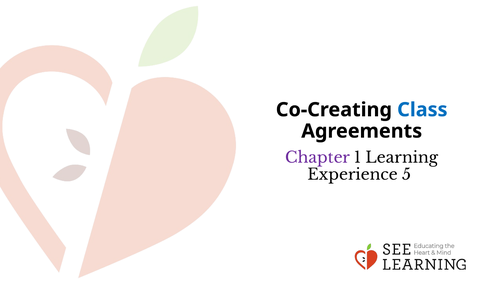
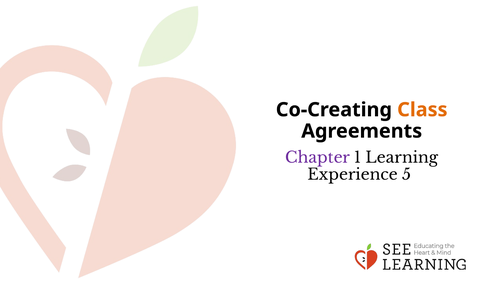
Class colour: blue -> orange
